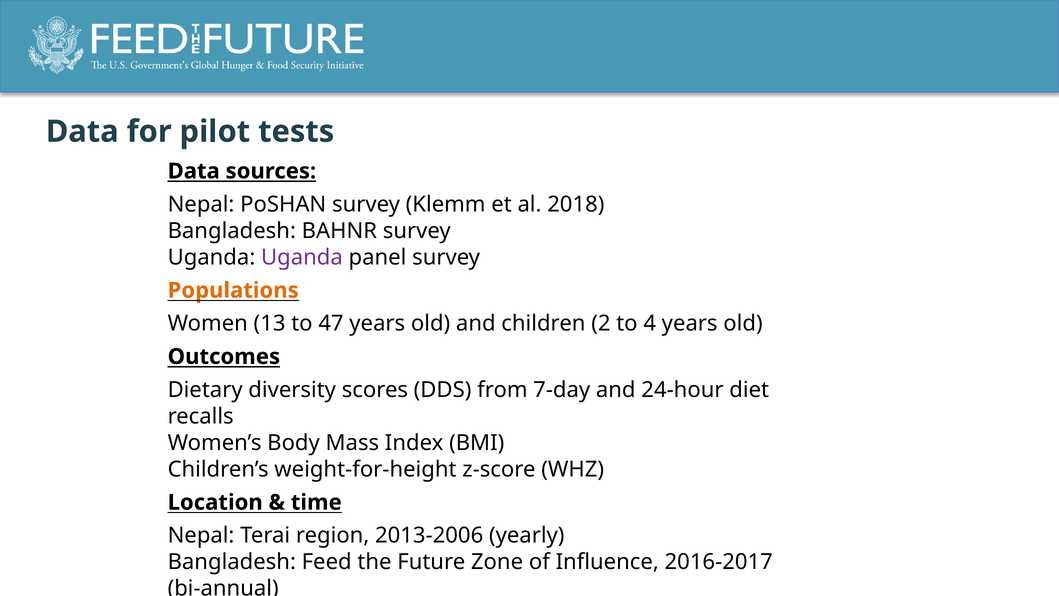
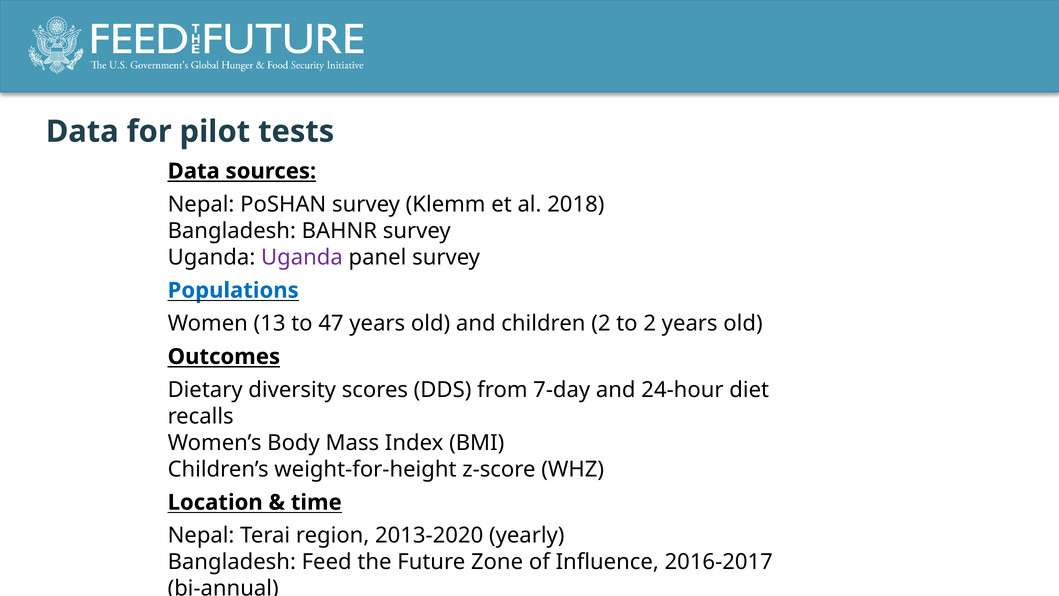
Populations colour: orange -> blue
to 4: 4 -> 2
2013-2006: 2013-2006 -> 2013-2020
